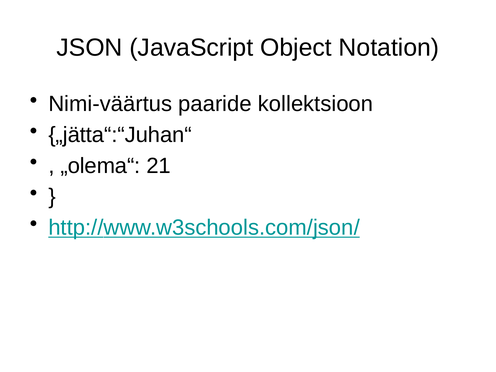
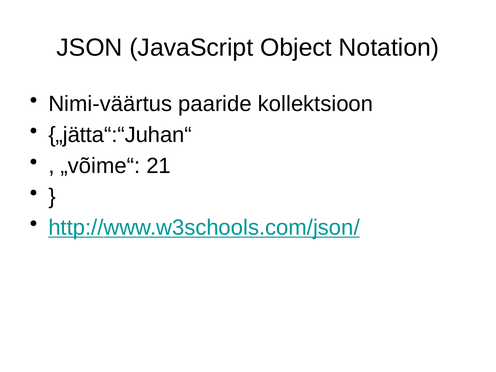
„olema“: „olema“ -> „võime“
